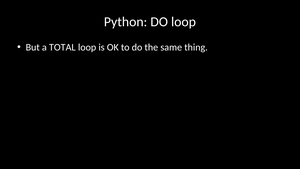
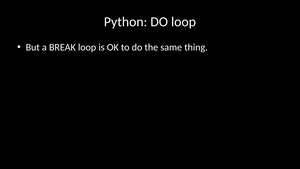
TOTAL: TOTAL -> BREAK
